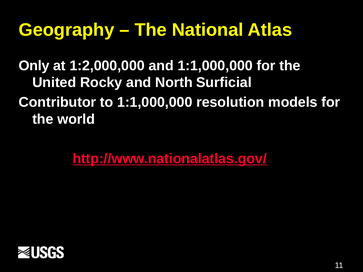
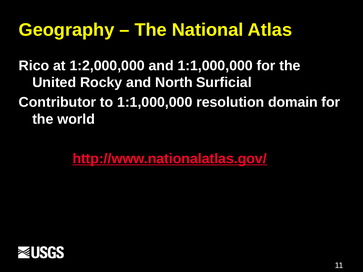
Only: Only -> Rico
models: models -> domain
